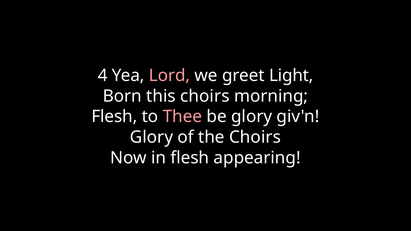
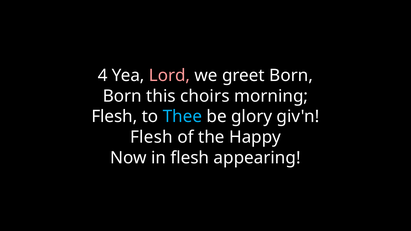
greet Light: Light -> Born
Thee colour: pink -> light blue
Glory at (152, 137): Glory -> Flesh
the Choirs: Choirs -> Happy
